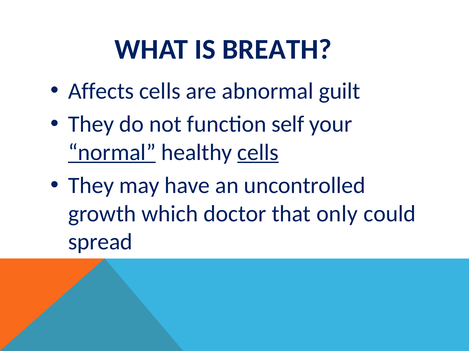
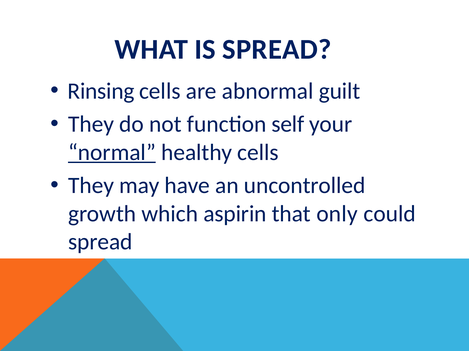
IS BREATH: BREATH -> SPREAD
Affects: Affects -> Rinsing
cells at (258, 153) underline: present -> none
doctor: doctor -> aspirin
